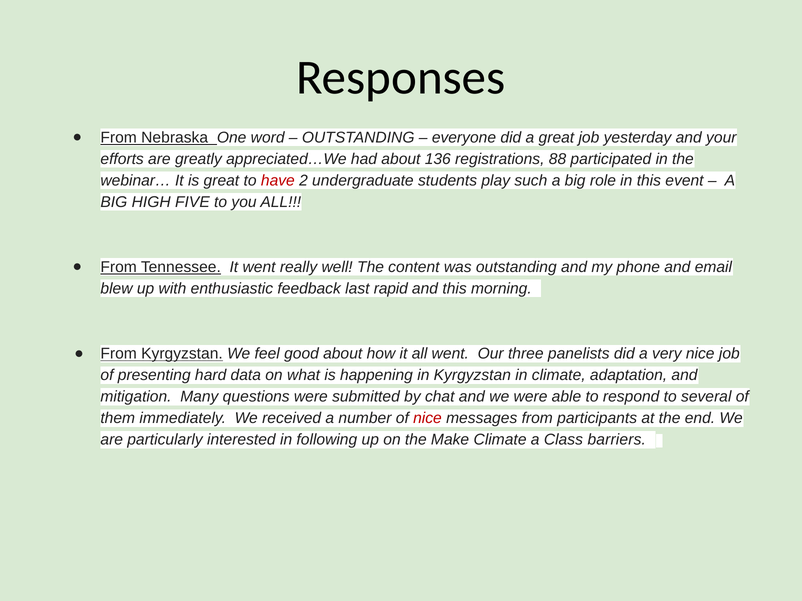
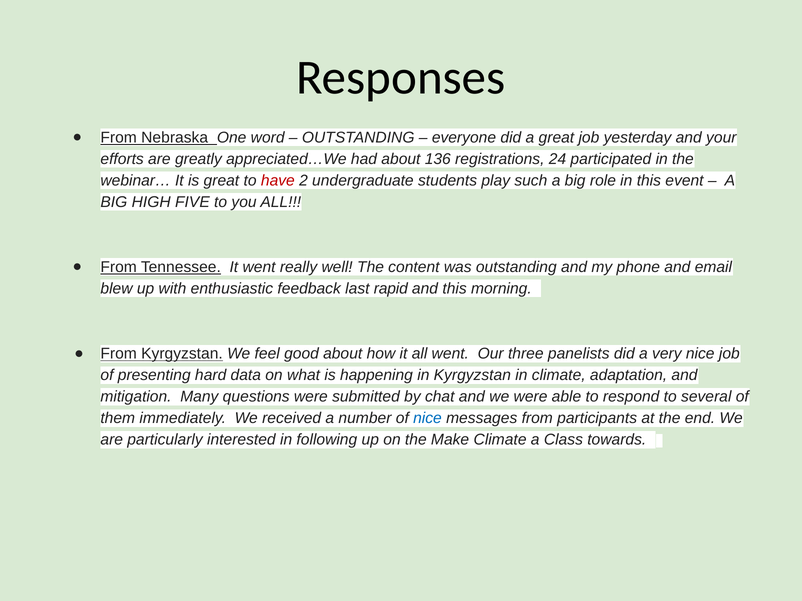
88: 88 -> 24
nice at (427, 419) colour: red -> blue
barriers: barriers -> towards
